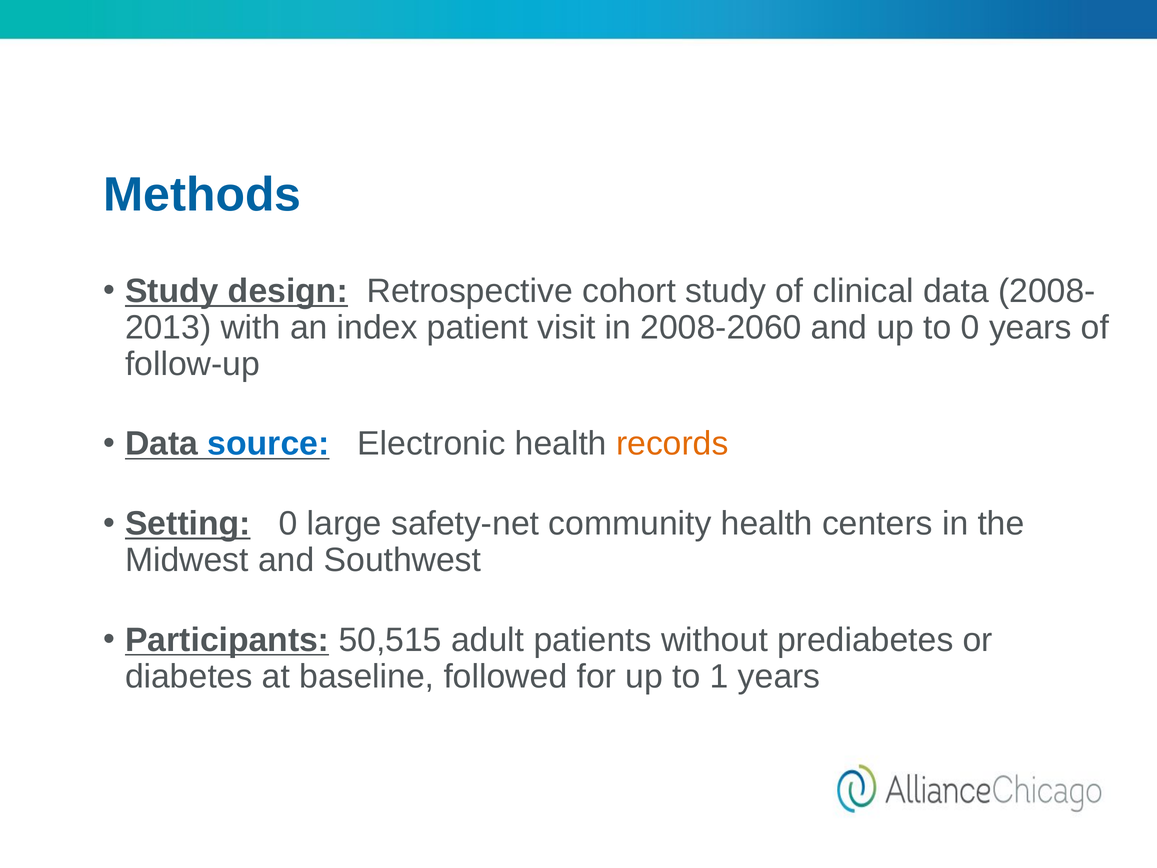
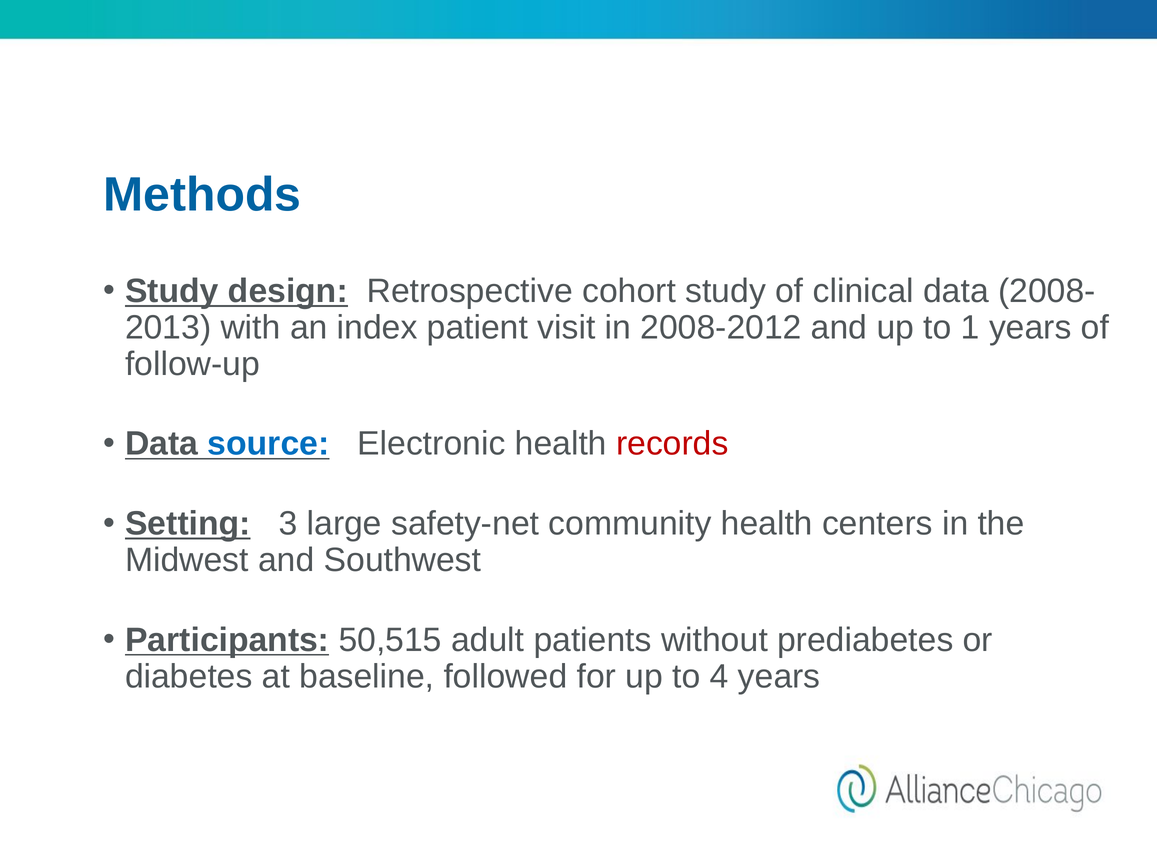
2008-2060: 2008-2060 -> 2008-2012
to 0: 0 -> 1
records colour: orange -> red
Setting 0: 0 -> 3
1: 1 -> 4
